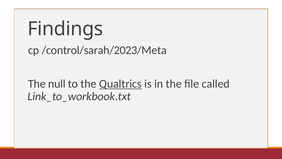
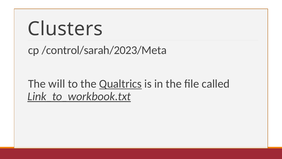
Findings: Findings -> Clusters
null: null -> will
Link_to_workbook.txt underline: none -> present
